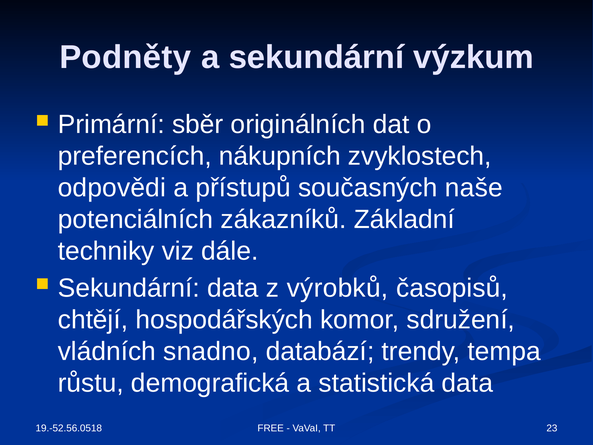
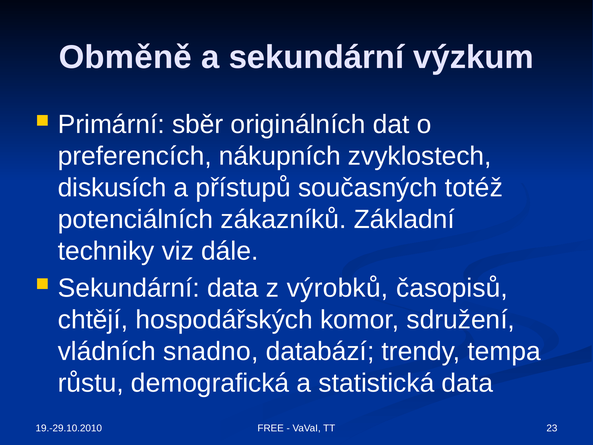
Podněty: Podněty -> Obměně
odpovědi: odpovědi -> diskusích
naše: naše -> totéž
19.-52.56.0518: 19.-52.56.0518 -> 19.-29.10.2010
